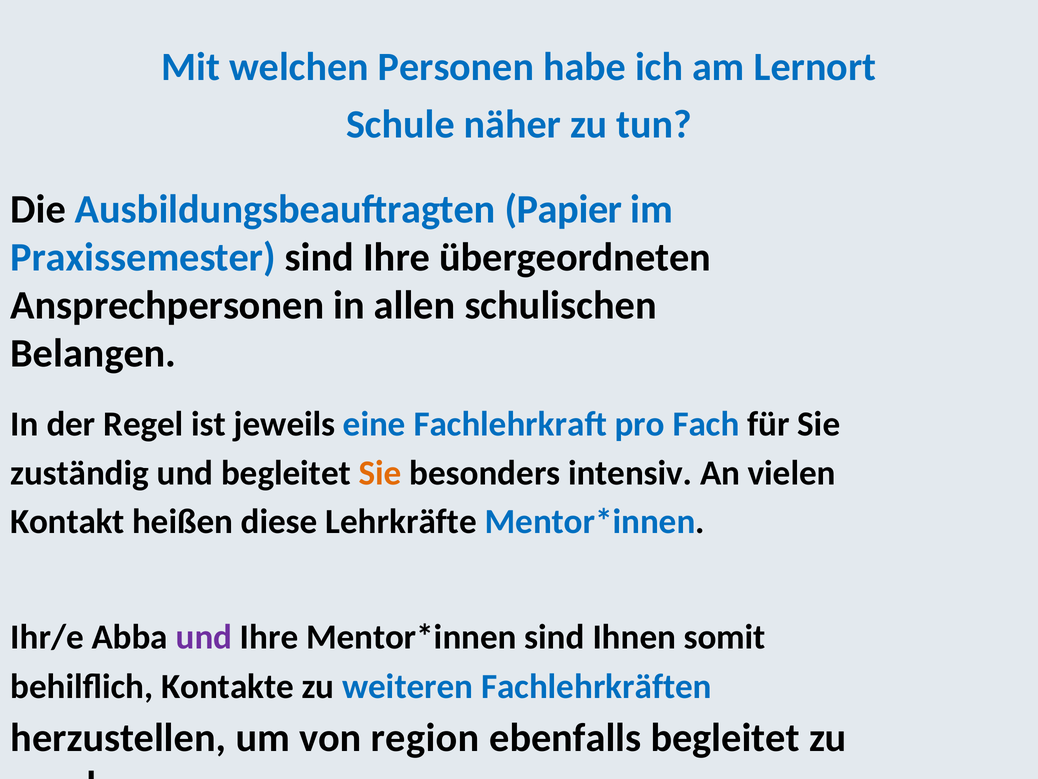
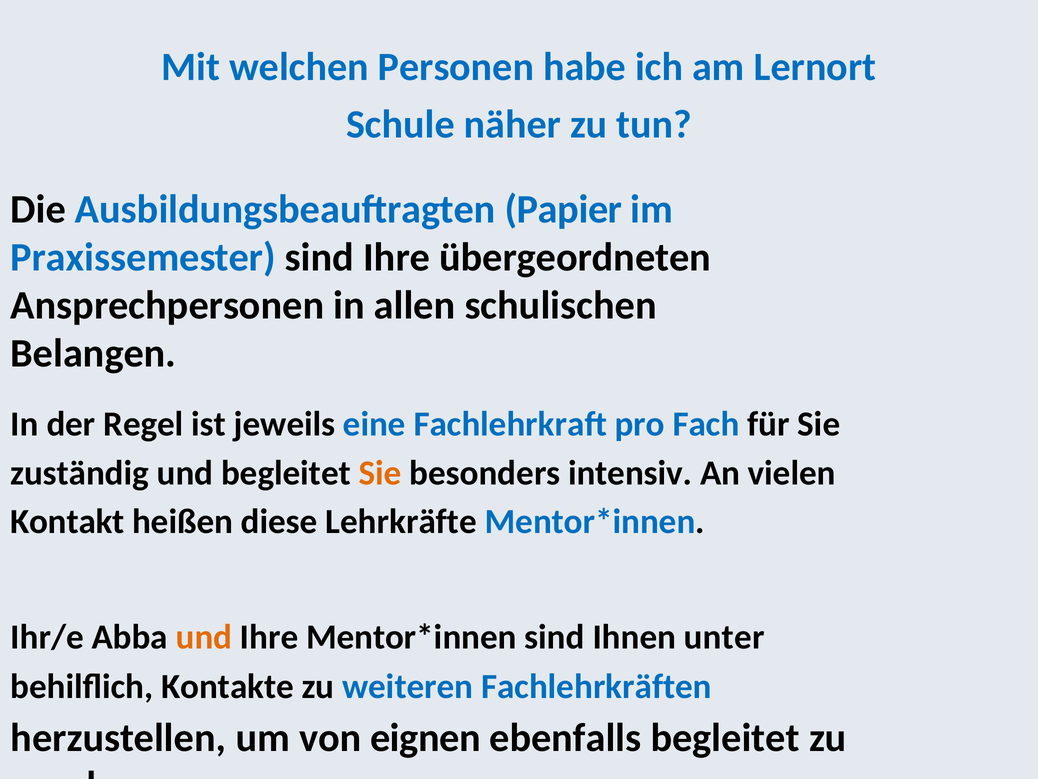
und at (204, 637) colour: purple -> orange
somit: somit -> unter
region: region -> eignen
